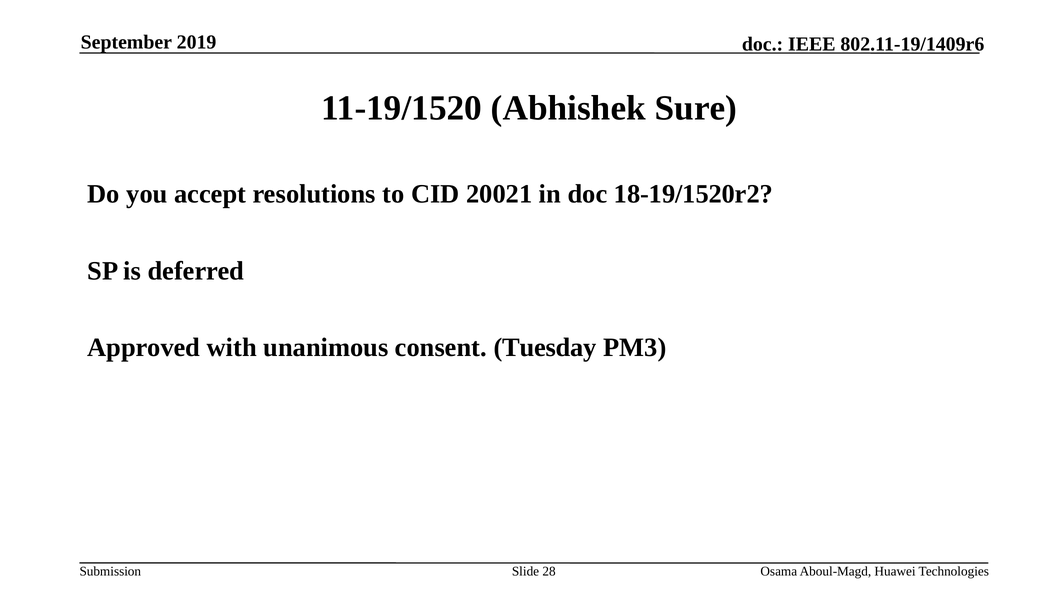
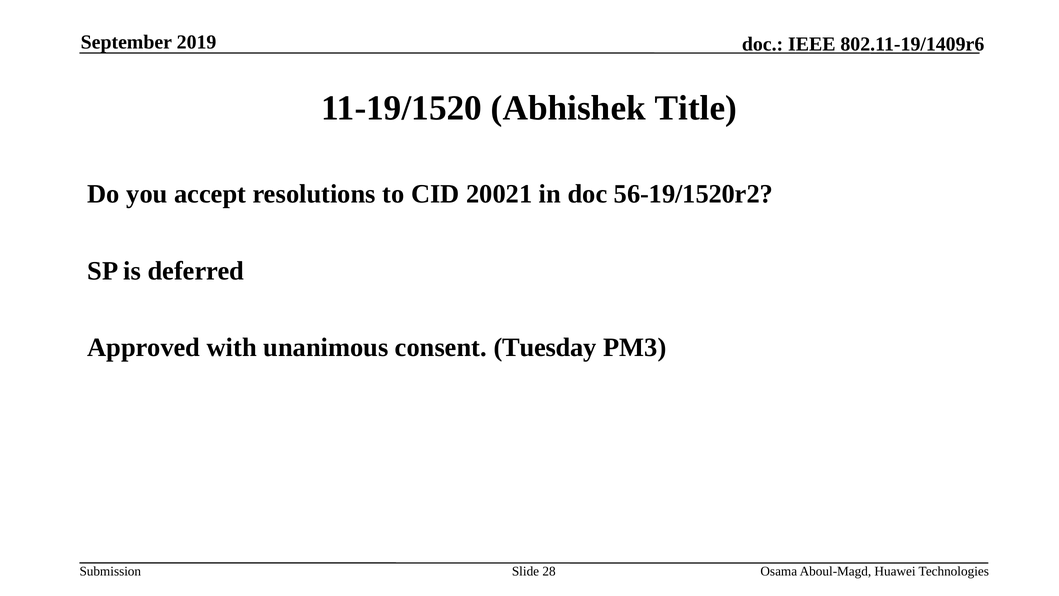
Sure: Sure -> Title
18-19/1520r2: 18-19/1520r2 -> 56-19/1520r2
